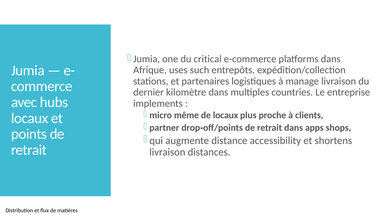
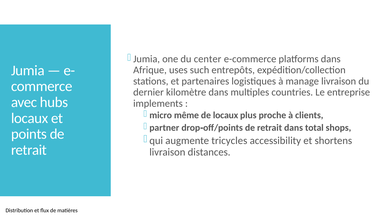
critical: critical -> center
apps: apps -> total
distance: distance -> tricycles
